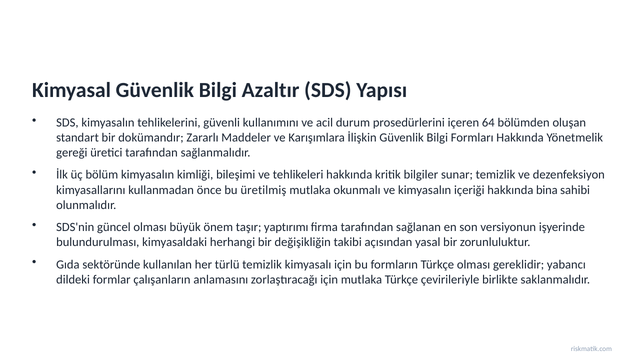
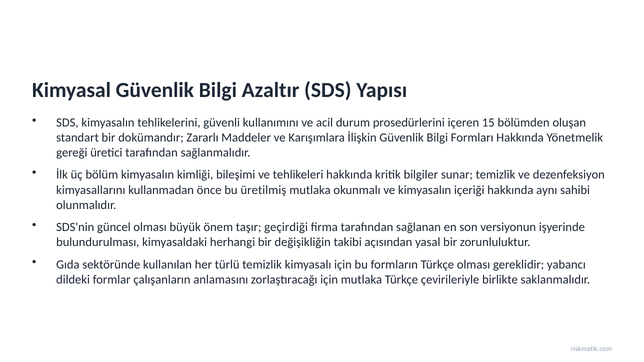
64: 64 -> 15
bina: bina -> aynı
yaptırımı: yaptırımı -> geçirdiği
